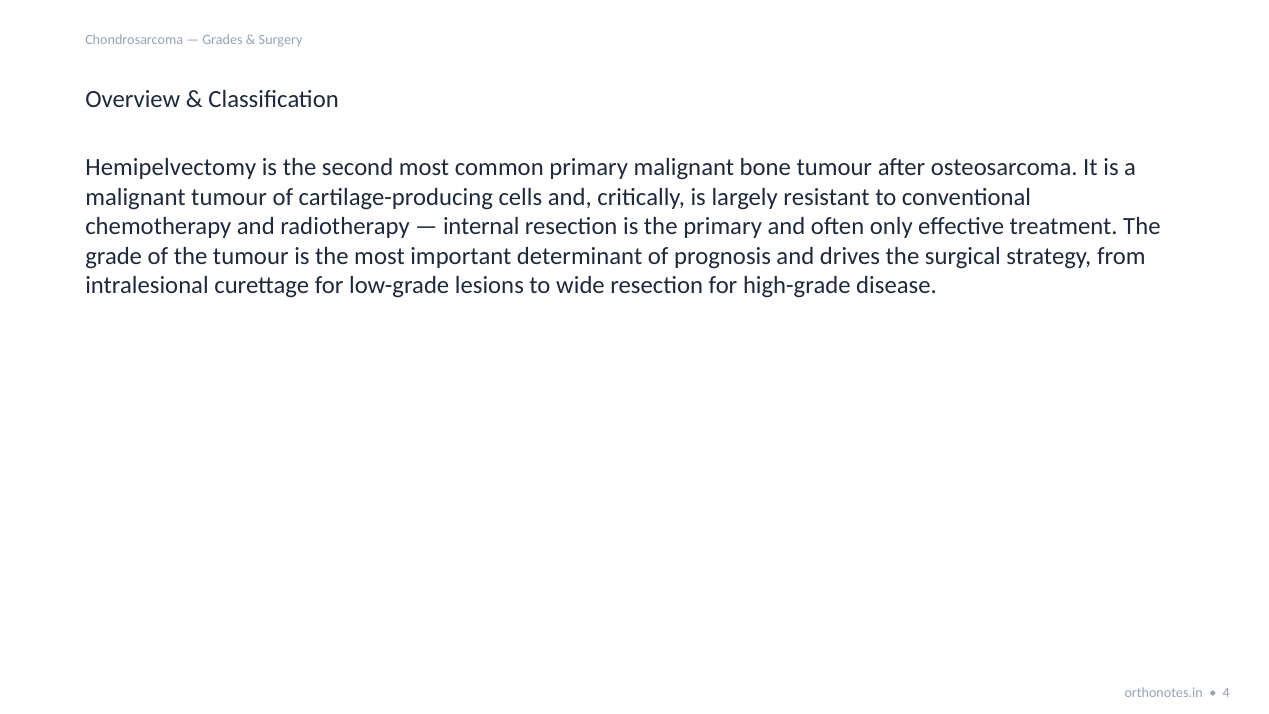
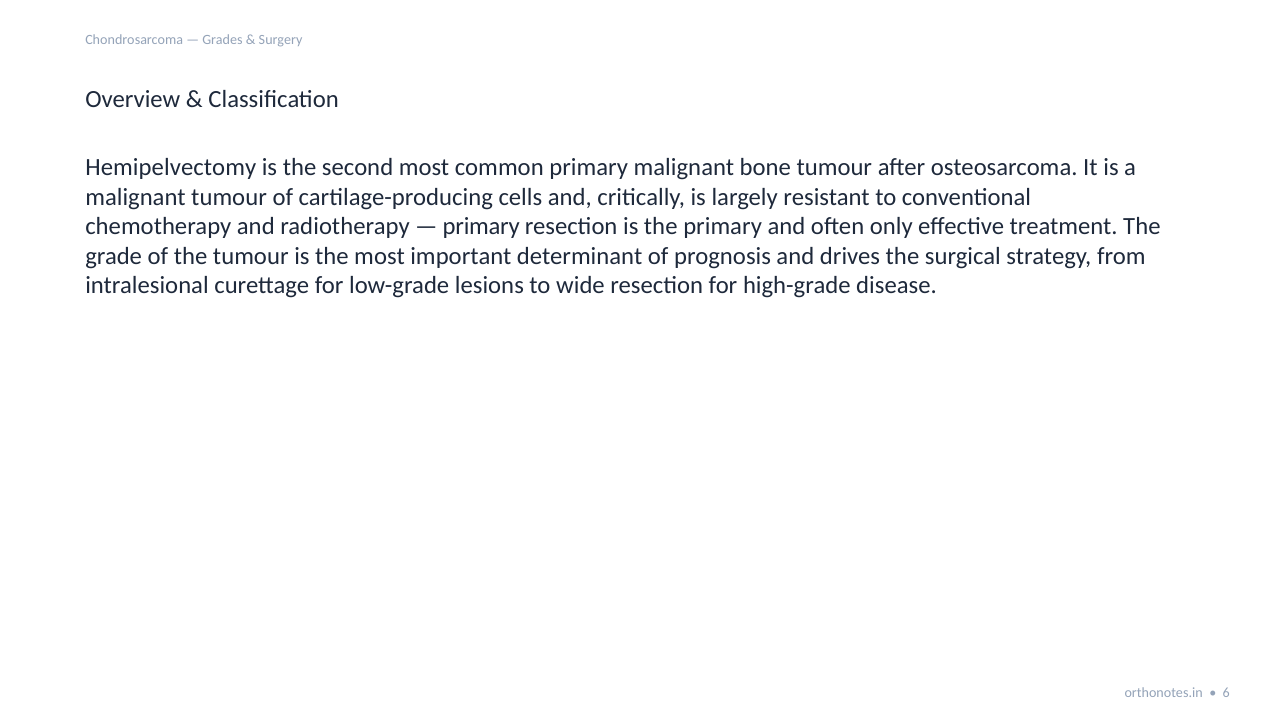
internal at (481, 226): internal -> primary
4: 4 -> 6
